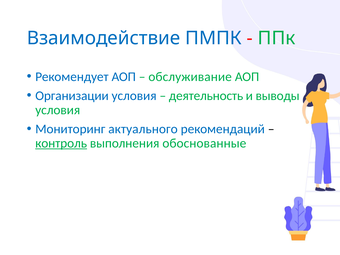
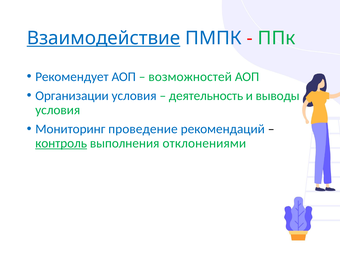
Взаимодействие underline: none -> present
обслуживание: обслуживание -> возможностей
актуального: актуального -> проведение
обоснованные: обоснованные -> отклонениями
